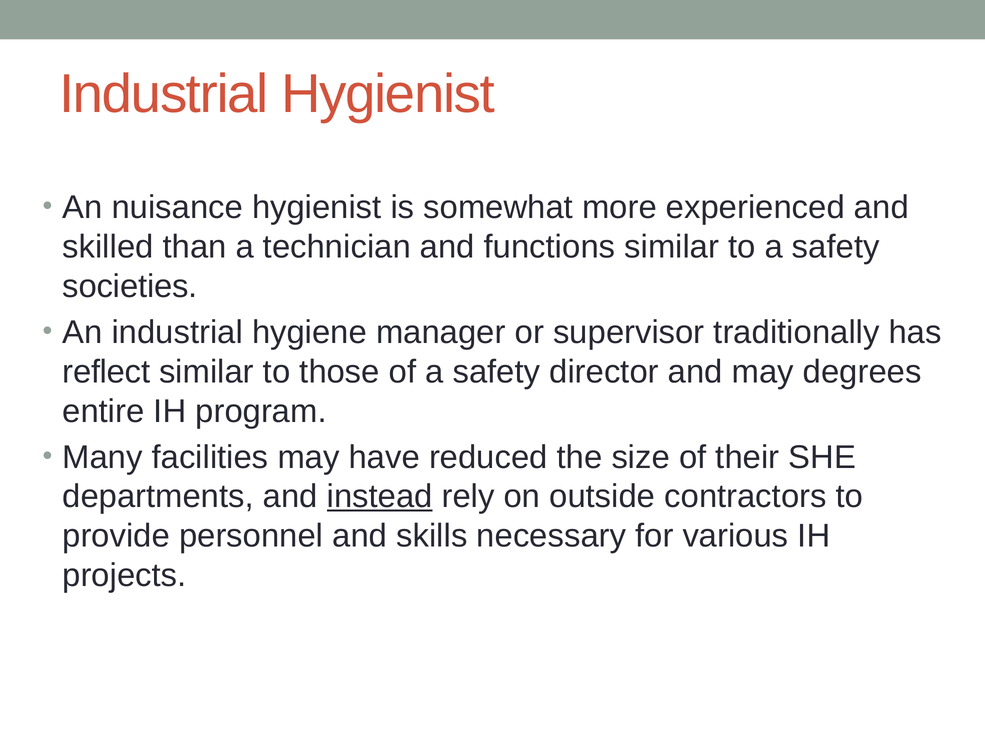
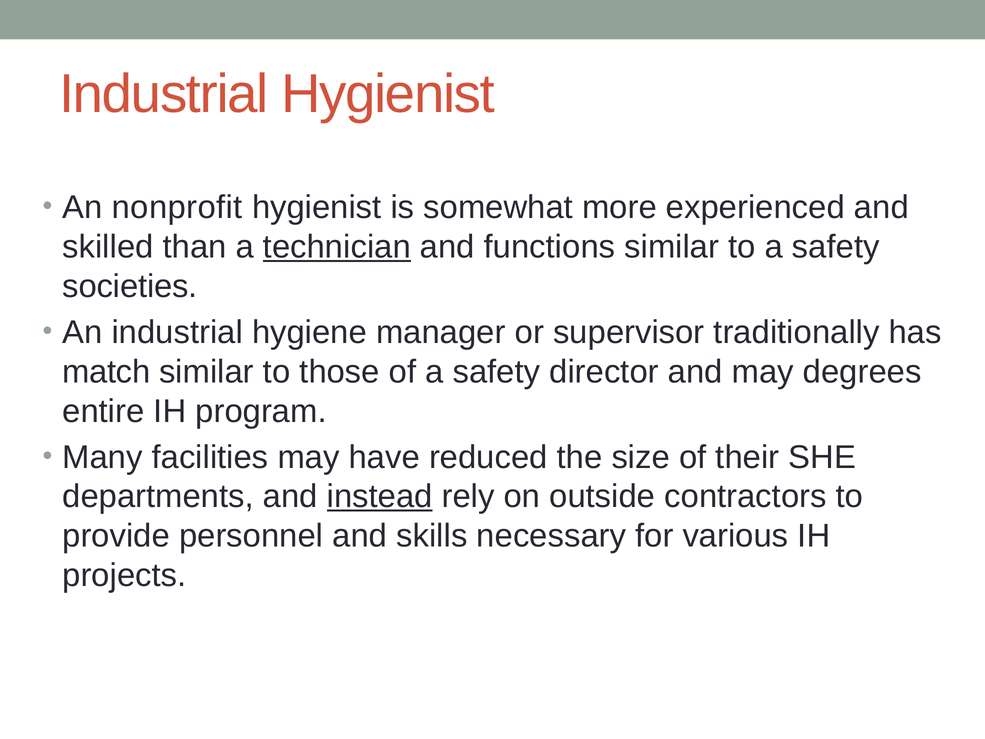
nuisance: nuisance -> nonprofit
technician underline: none -> present
reflect: reflect -> match
